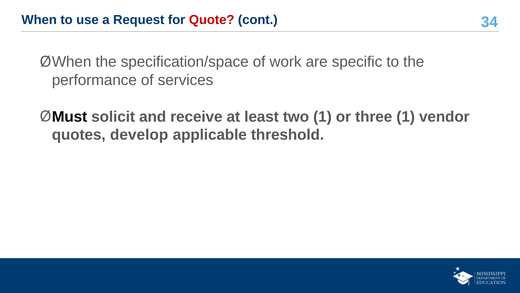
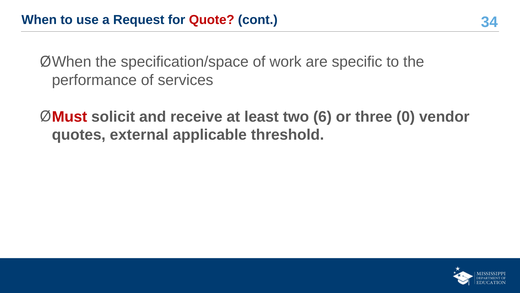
Must colour: black -> red
two 1: 1 -> 6
three 1: 1 -> 0
develop: develop -> external
